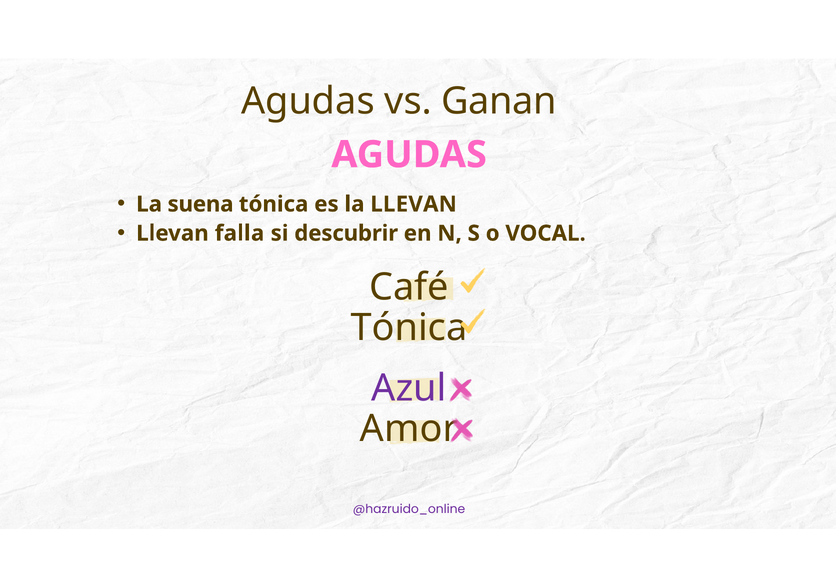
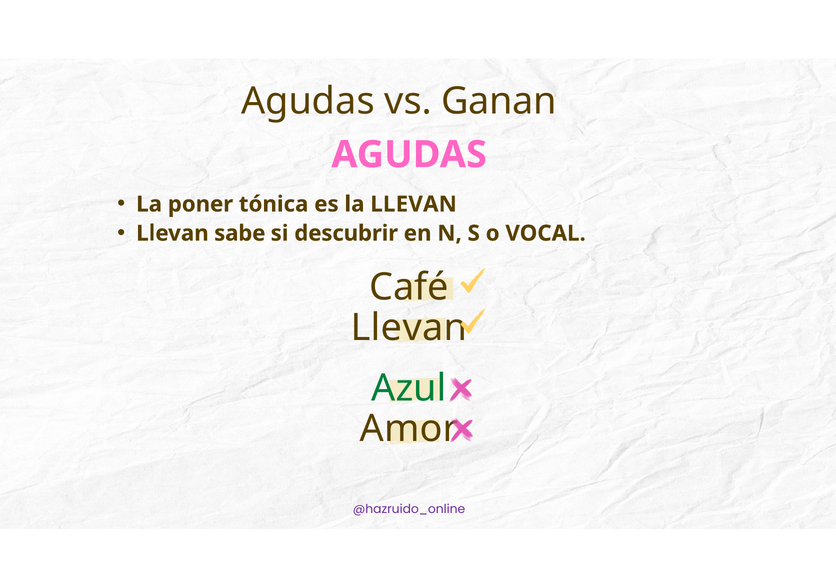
suena: suena -> poner
falla: falla -> sabe
Tónica at (409, 328): Tónica -> Llevan
Azul colour: purple -> green
